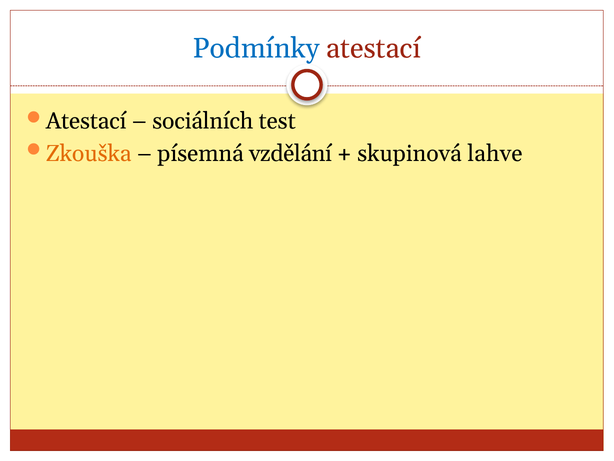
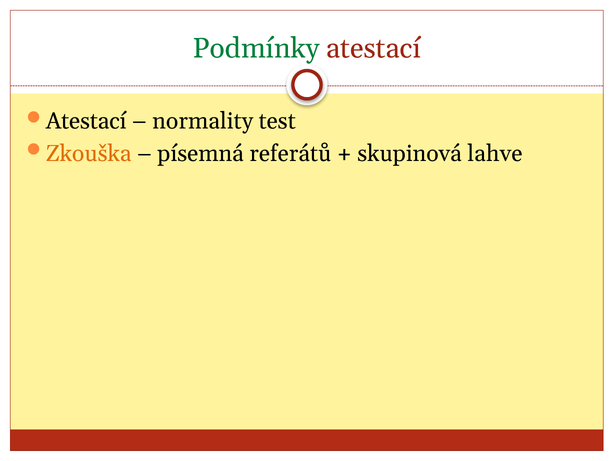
Podmínky colour: blue -> green
sociálních: sociálních -> normality
vzdělání: vzdělání -> referátů
